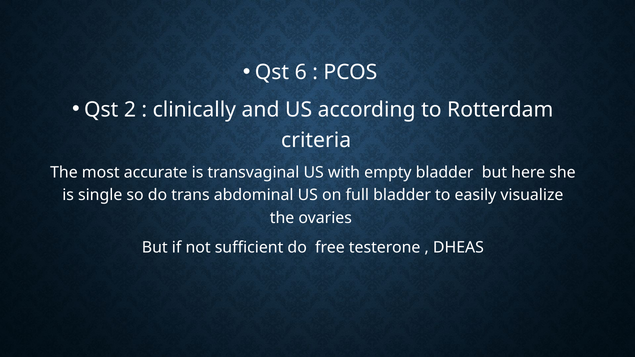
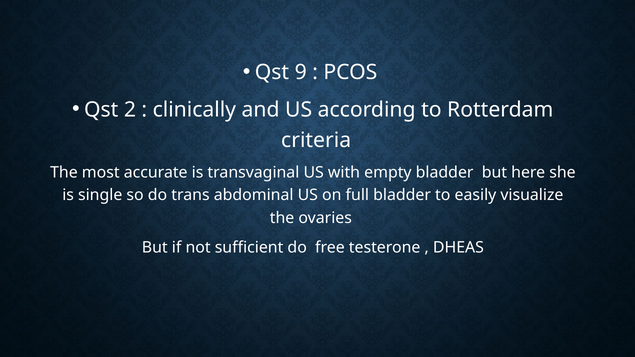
6: 6 -> 9
